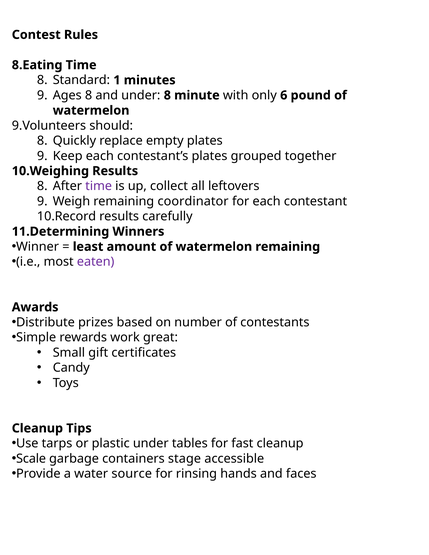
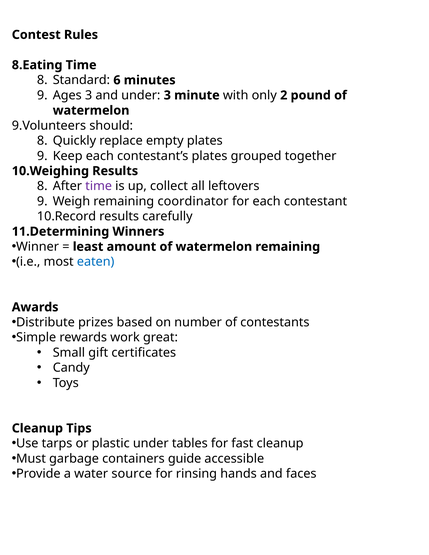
1: 1 -> 6
Ages 8: 8 -> 3
under 8: 8 -> 3
6: 6 -> 2
eaten colour: purple -> blue
Scale: Scale -> Must
stage: stage -> guide
